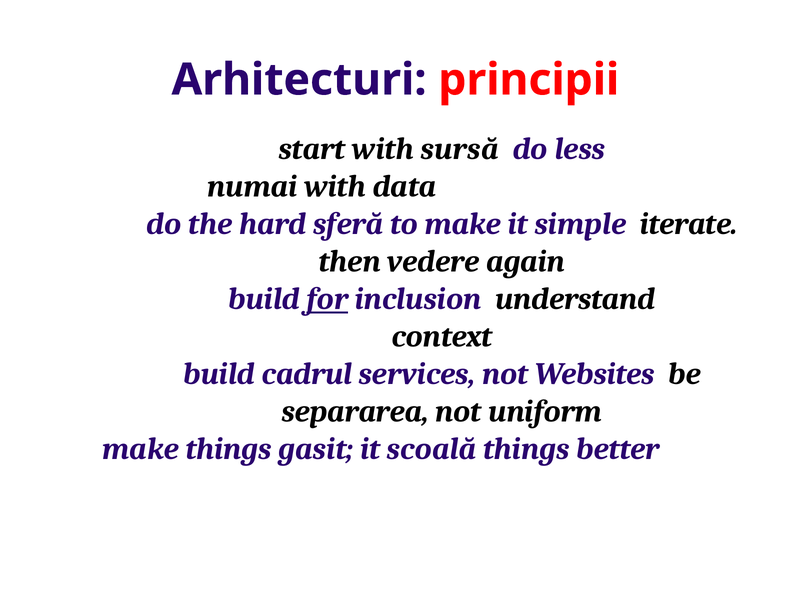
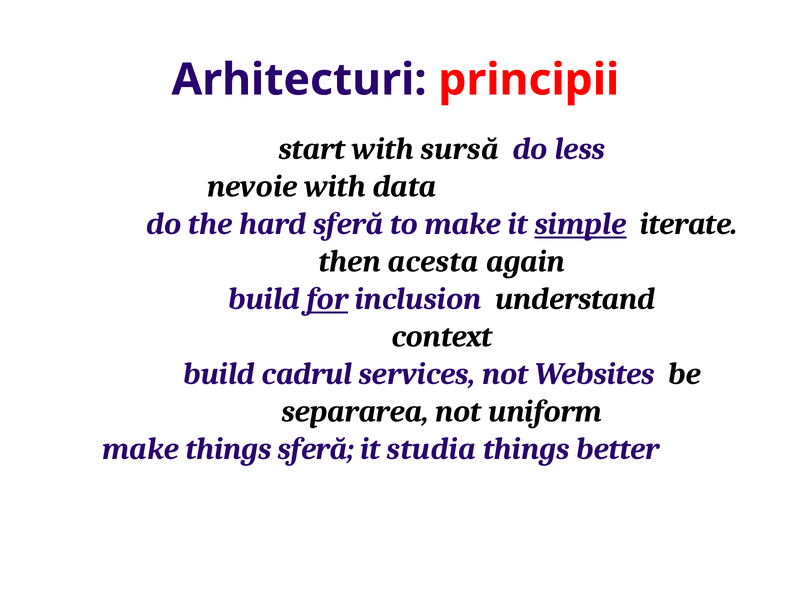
numai: numai -> nevoie
simple underline: none -> present
vedere: vedere -> acesta
things gasit: gasit -> sferă
scoală: scoală -> studia
